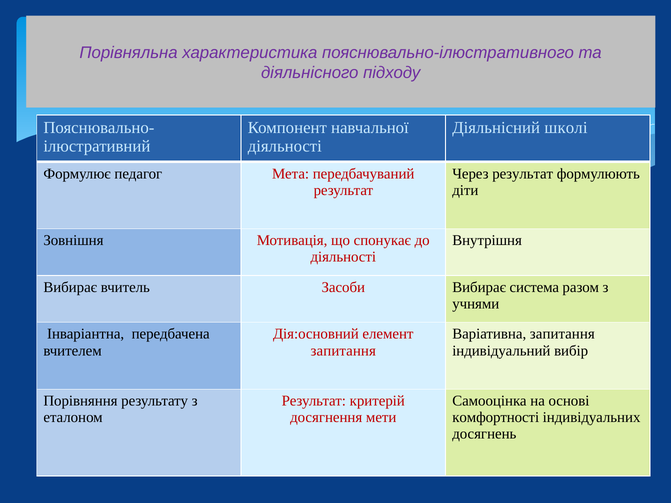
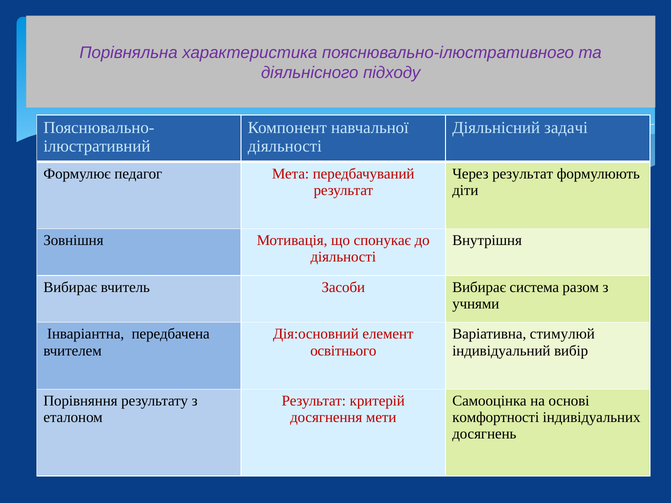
школі: школі -> задачі
Варіативна запитання: запитання -> стимулюй
запитання at (343, 351): запитання -> освітнього
